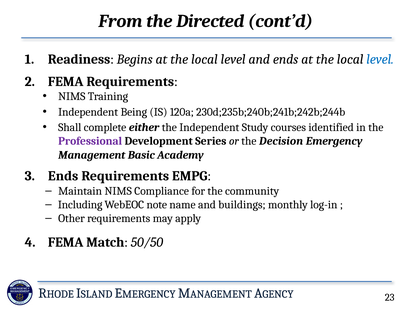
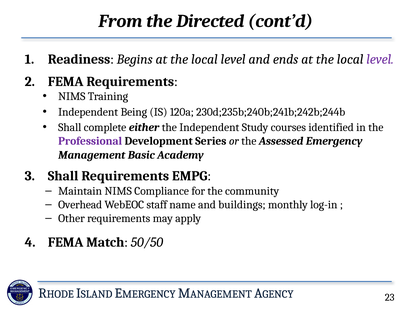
level at (380, 59) colour: blue -> purple
Decision: Decision -> Assessed
Ends at (63, 176): Ends -> Shall
Including: Including -> Overhead
note: note -> staff
